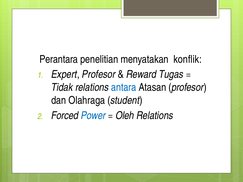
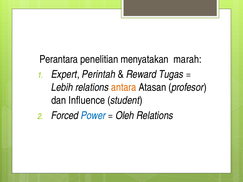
konflik: konflik -> marah
Expert Profesor: Profesor -> Perintah
Tidak: Tidak -> Lebih
antara colour: blue -> orange
Olahraga: Olahraga -> Influence
